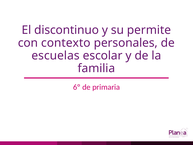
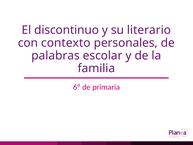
permite: permite -> literario
escuelas: escuelas -> palabras
